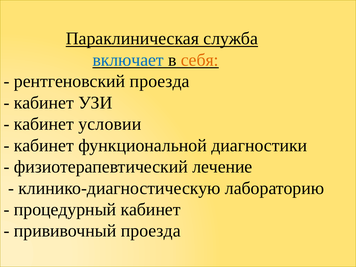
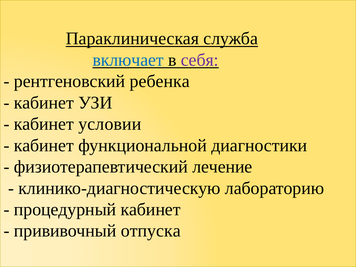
себя colour: orange -> purple
рентгеновский проезда: проезда -> ребенка
прививочный проезда: проезда -> отпуска
